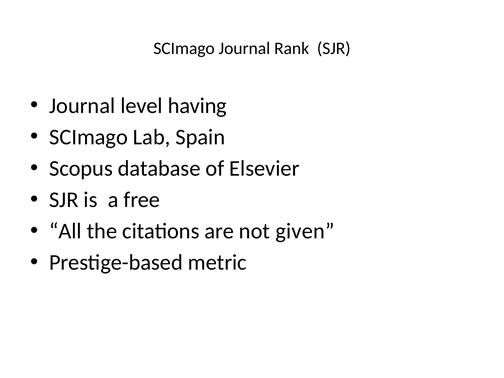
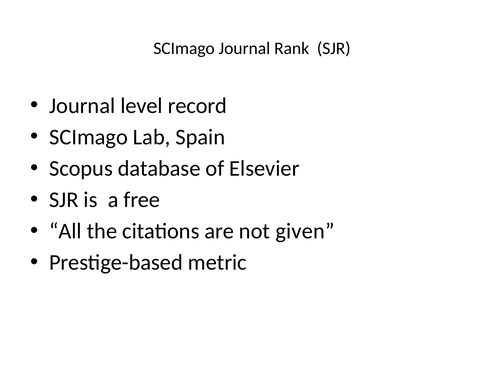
having: having -> record
